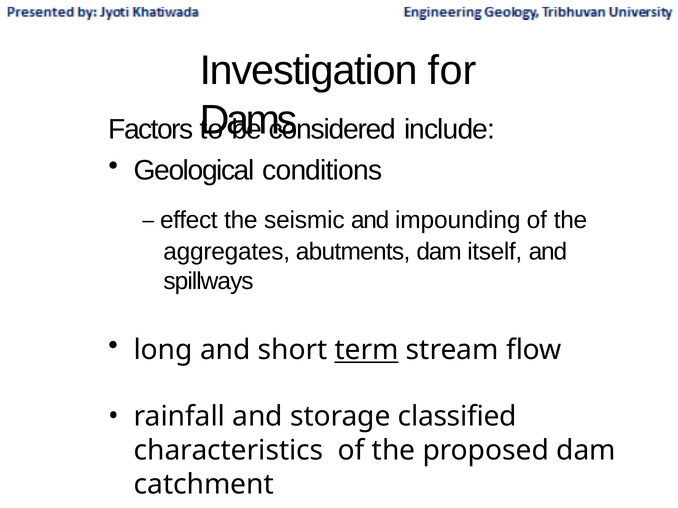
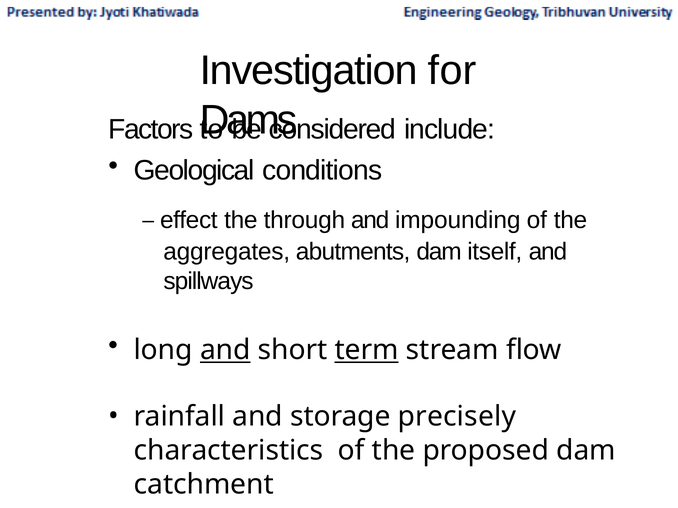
seismic: seismic -> through
and at (225, 350) underline: none -> present
classified: classified -> precisely
